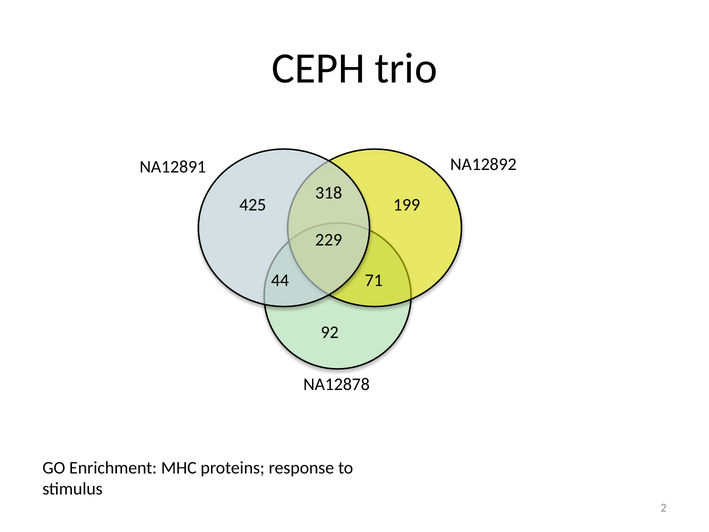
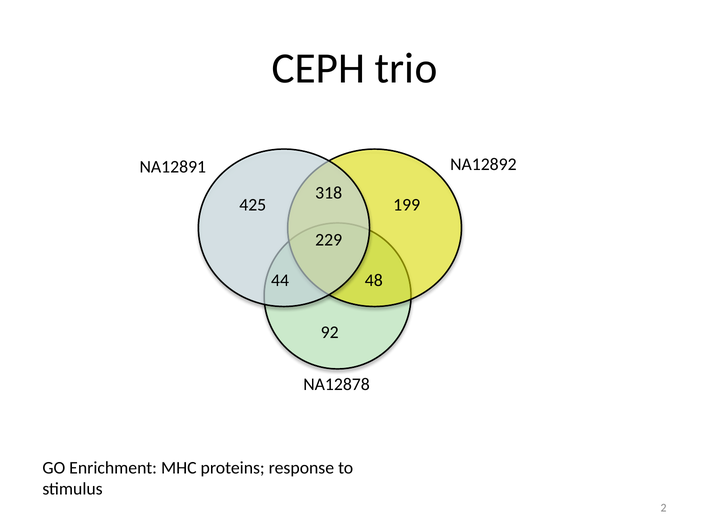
71: 71 -> 48
